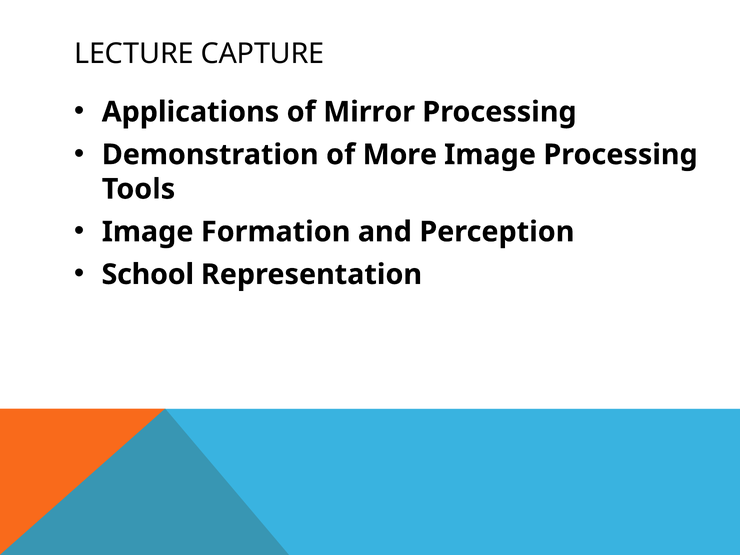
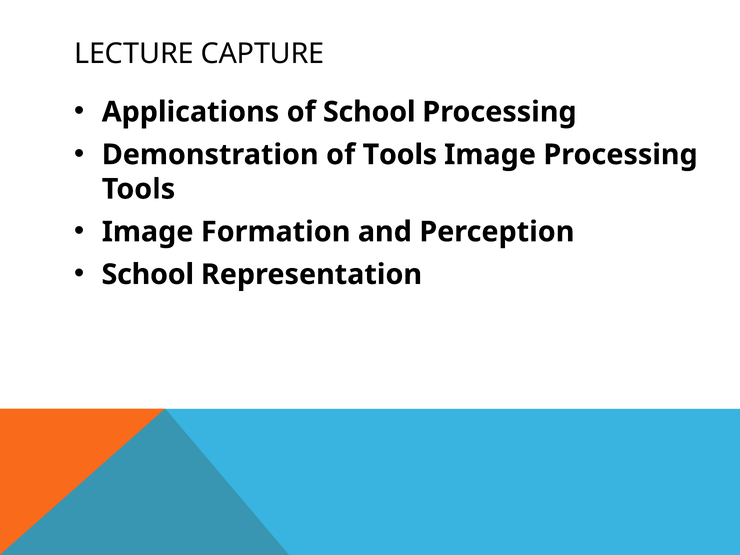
of Mirror: Mirror -> School
of More: More -> Tools
